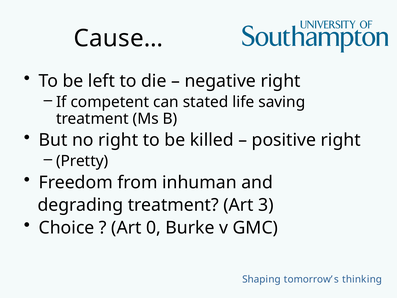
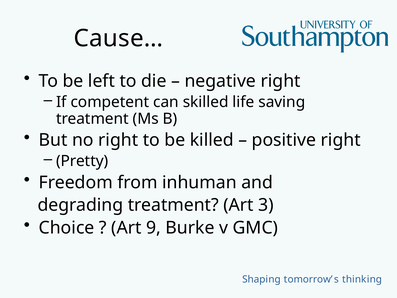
stated: stated -> skilled
0: 0 -> 9
